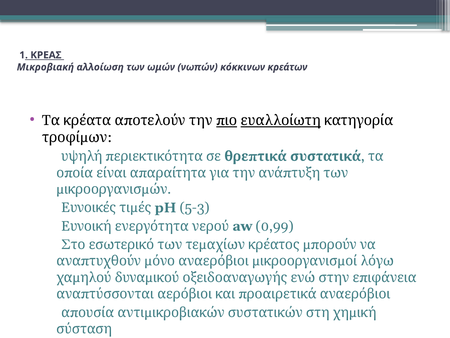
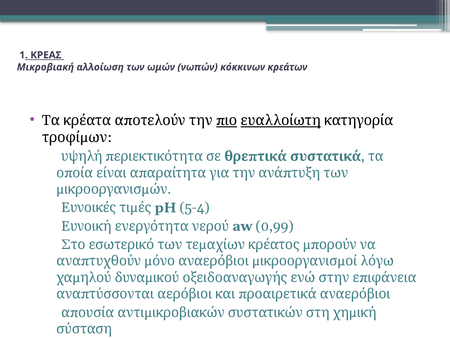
5-3: 5-3 -> 5-4
